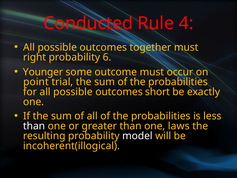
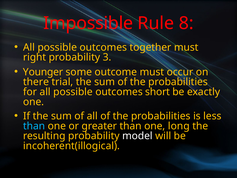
Conducted: Conducted -> Impossible
4: 4 -> 8
6: 6 -> 3
point: point -> there
than at (34, 126) colour: white -> light blue
laws: laws -> long
